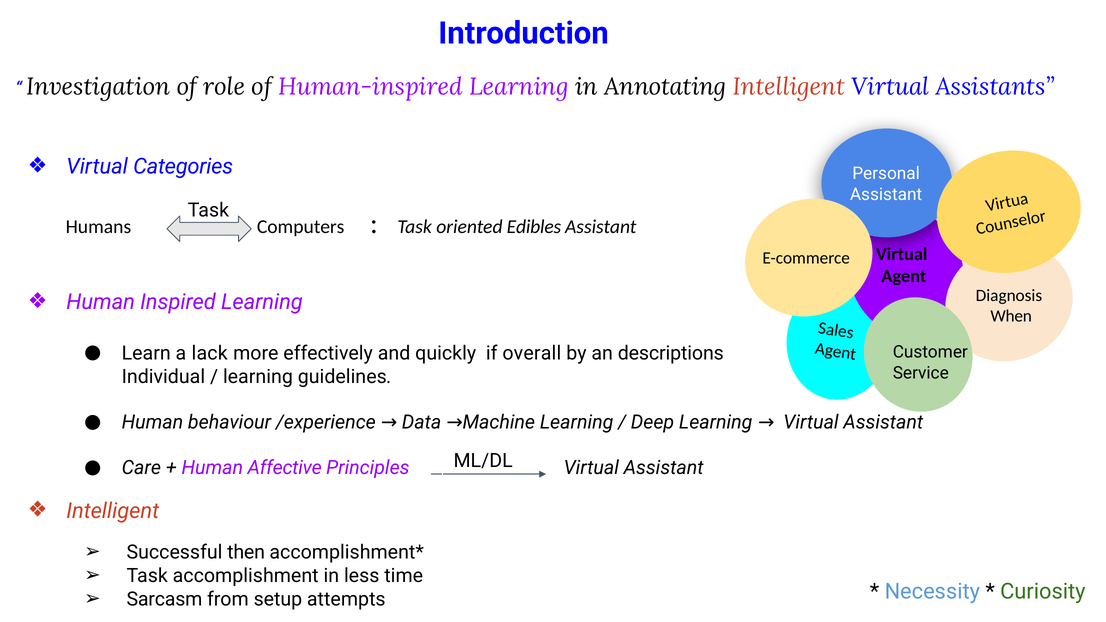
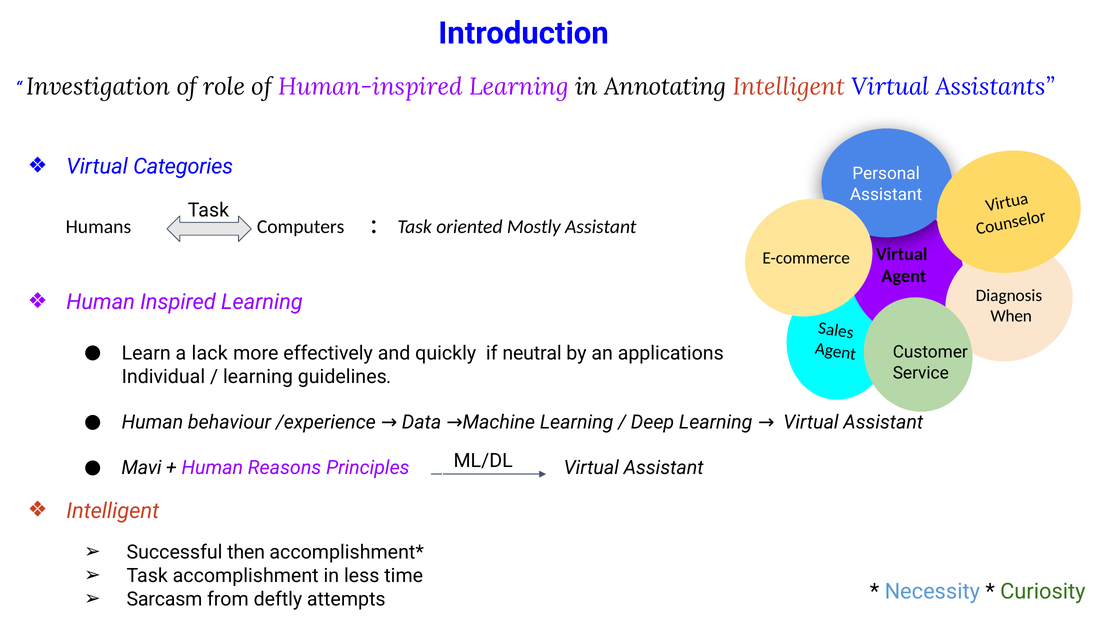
Edibles: Edibles -> Mostly
overall: overall -> neutral
descriptions: descriptions -> applications
Care: Care -> Mavi
Affective: Affective -> Reasons
setup: setup -> deftly
